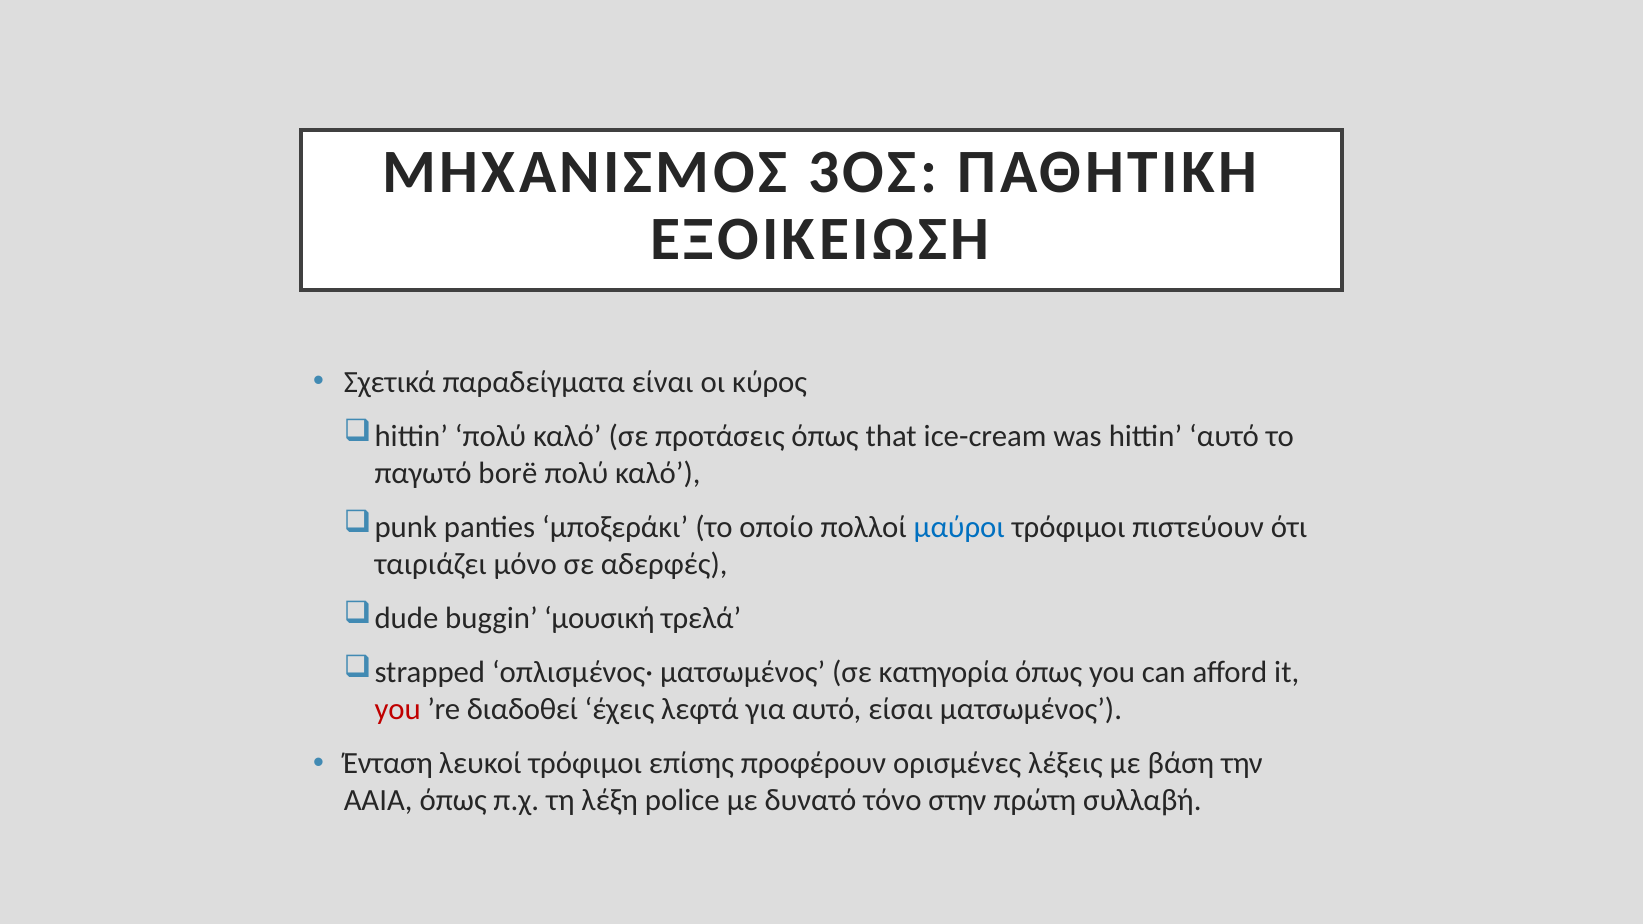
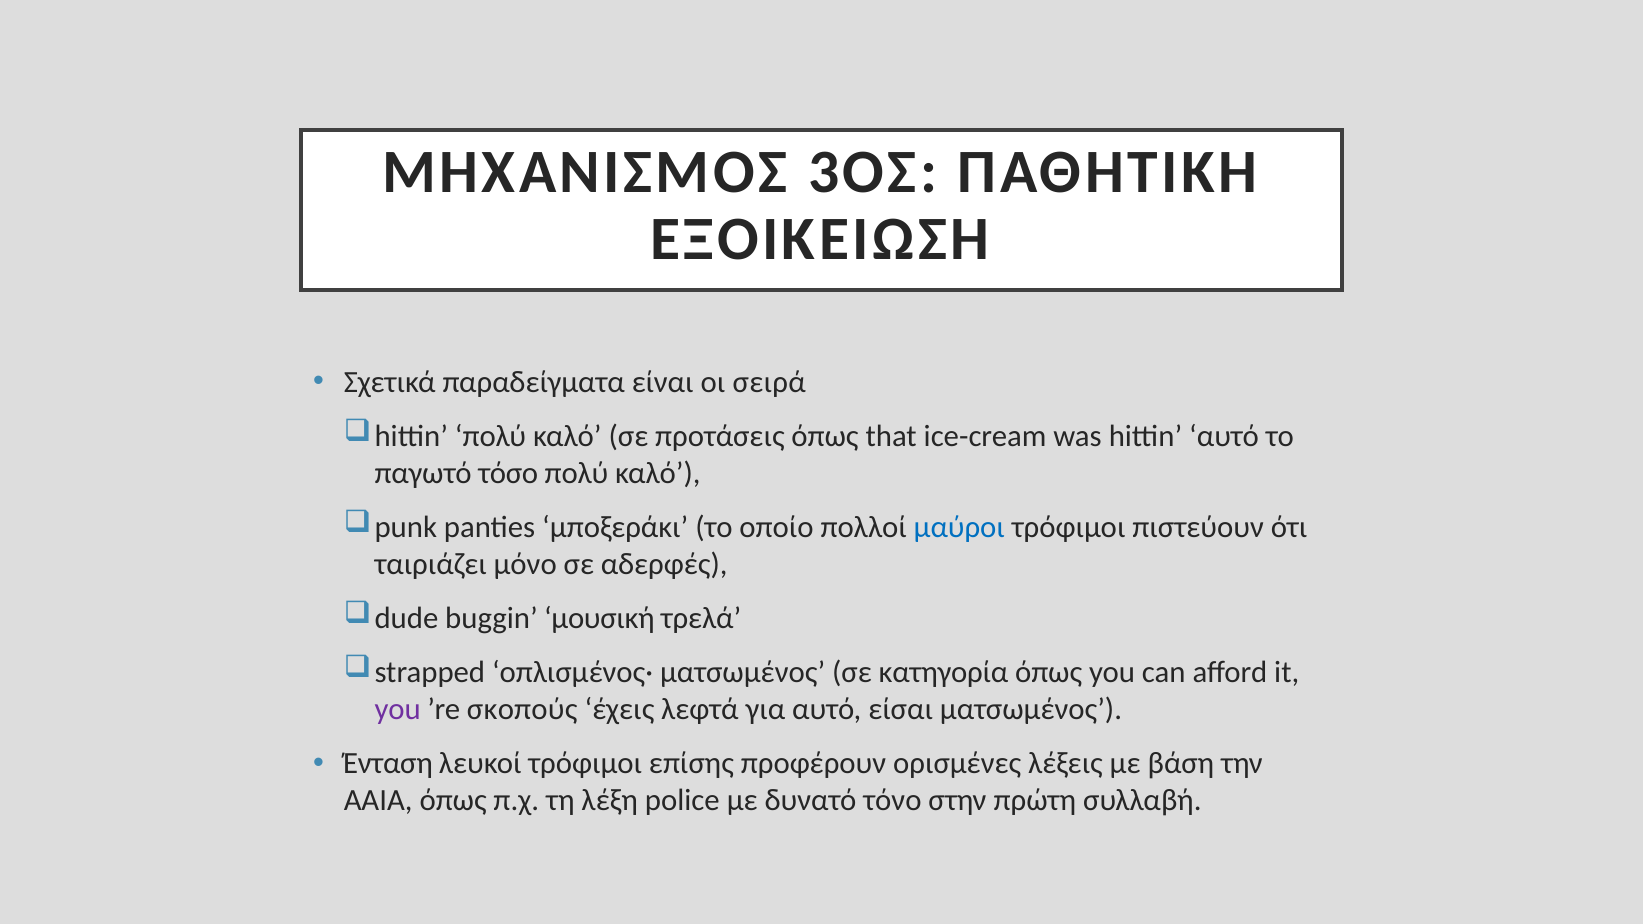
κύρος: κύρος -> σειρά
borë: borë -> τόσο
you at (398, 710) colour: red -> purple
διαδοθεί: διαδοθεί -> σκοπούς
